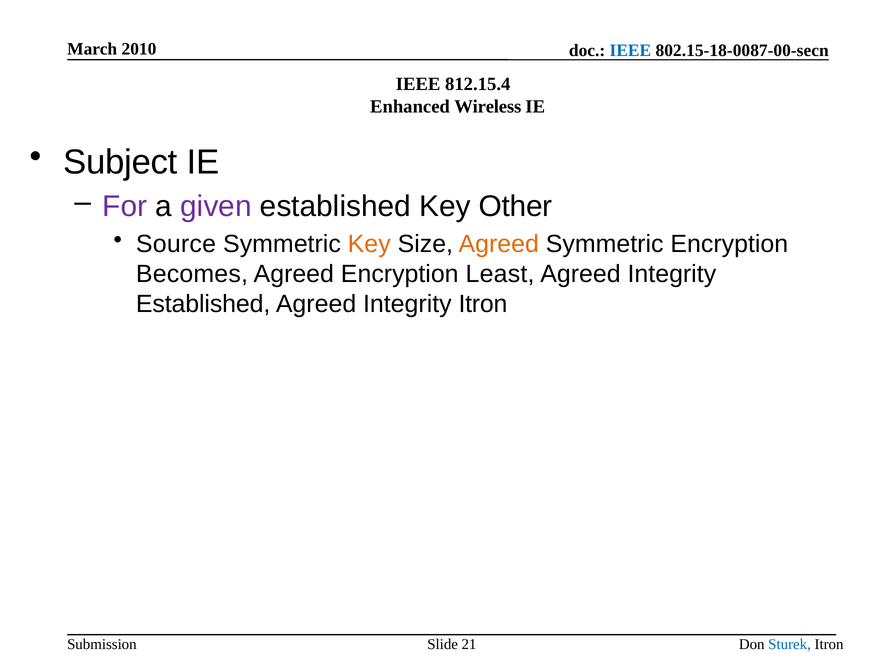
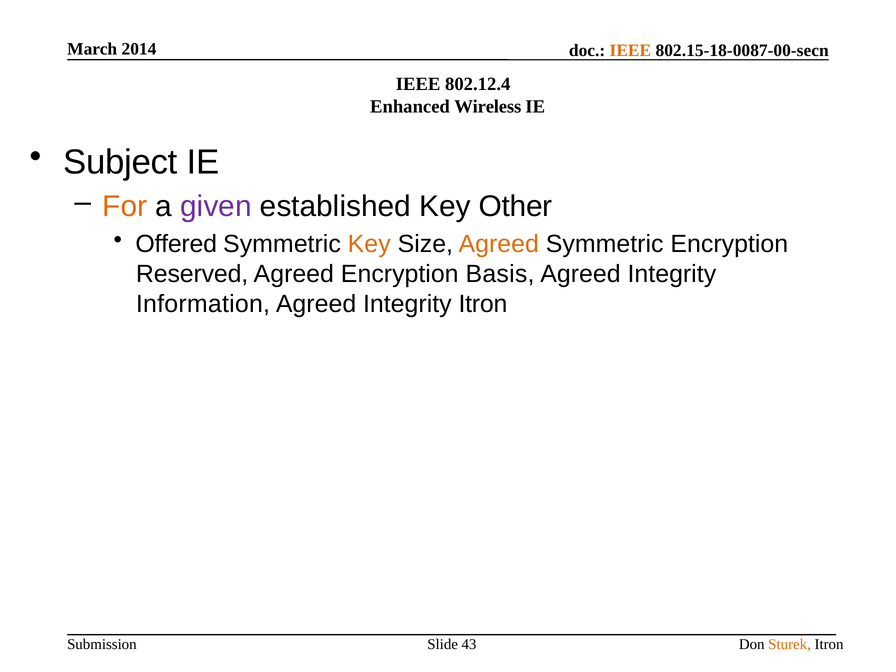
2010: 2010 -> 2014
IEEE at (630, 50) colour: blue -> orange
812.15.4: 812.15.4 -> 802.12.4
For colour: purple -> orange
Source: Source -> Offered
Becomes: Becomes -> Reserved
Least: Least -> Basis
Established at (203, 304): Established -> Information
21: 21 -> 43
Sturek colour: blue -> orange
